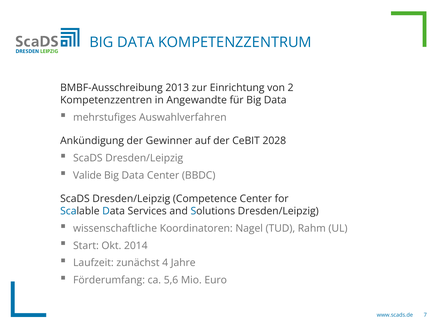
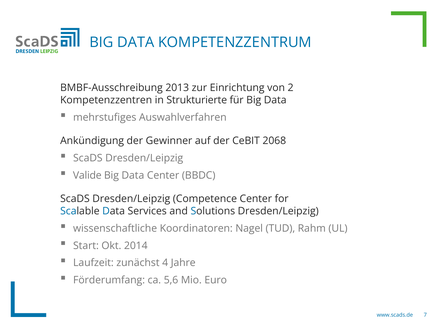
Angewandte: Angewandte -> Strukturierte
2028: 2028 -> 2068
